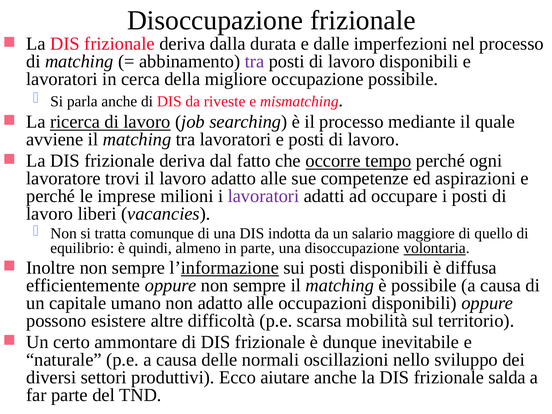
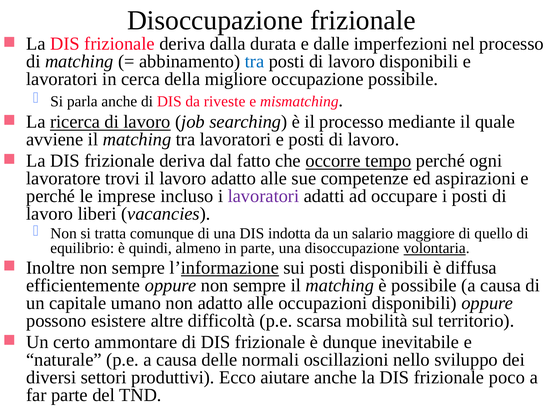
tra at (255, 62) colour: purple -> blue
milioni: milioni -> incluso
salda: salda -> poco
